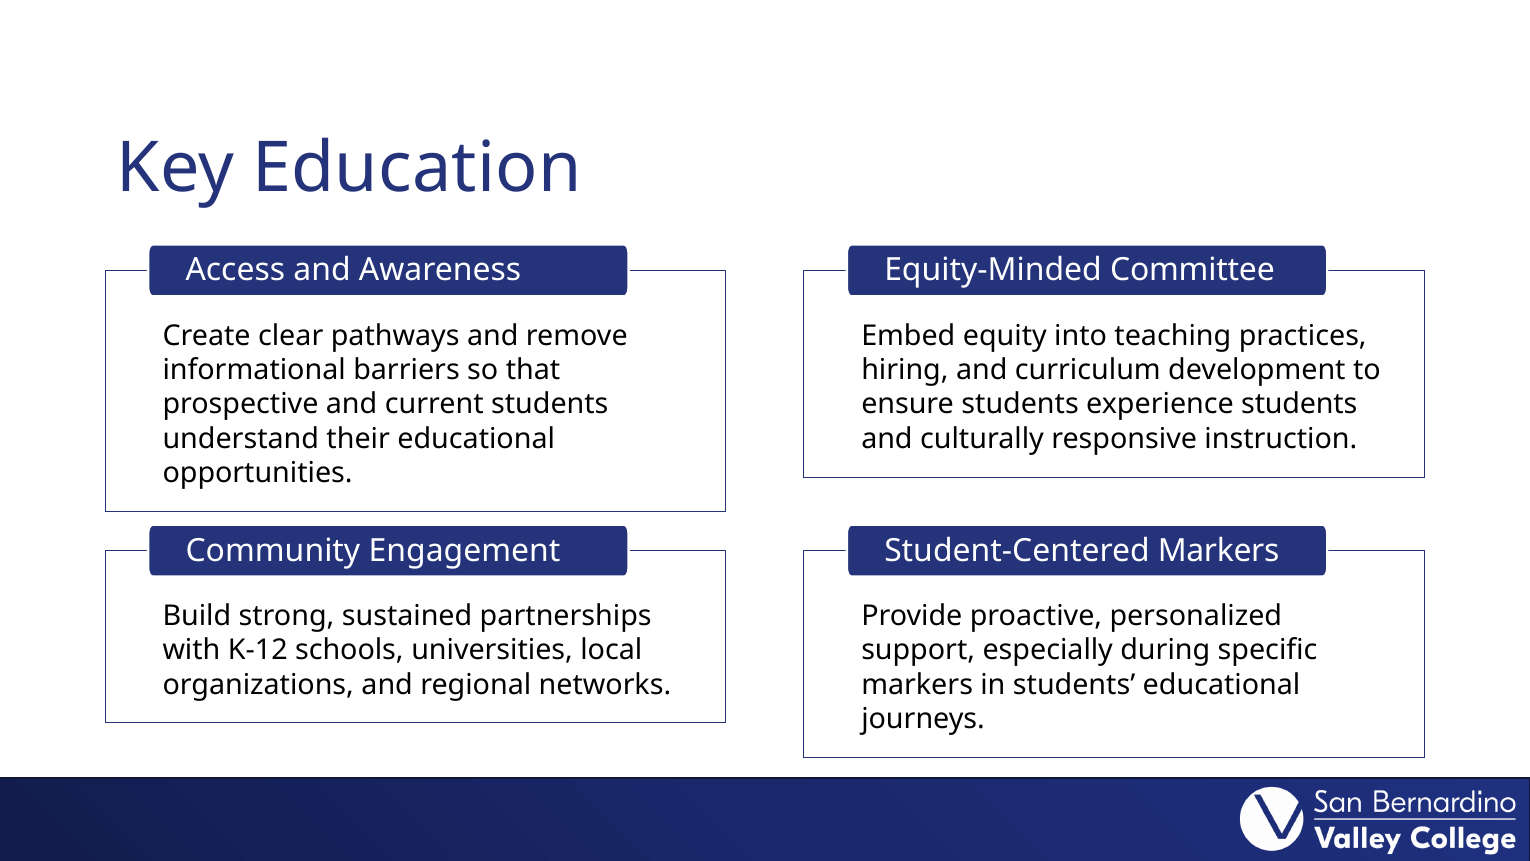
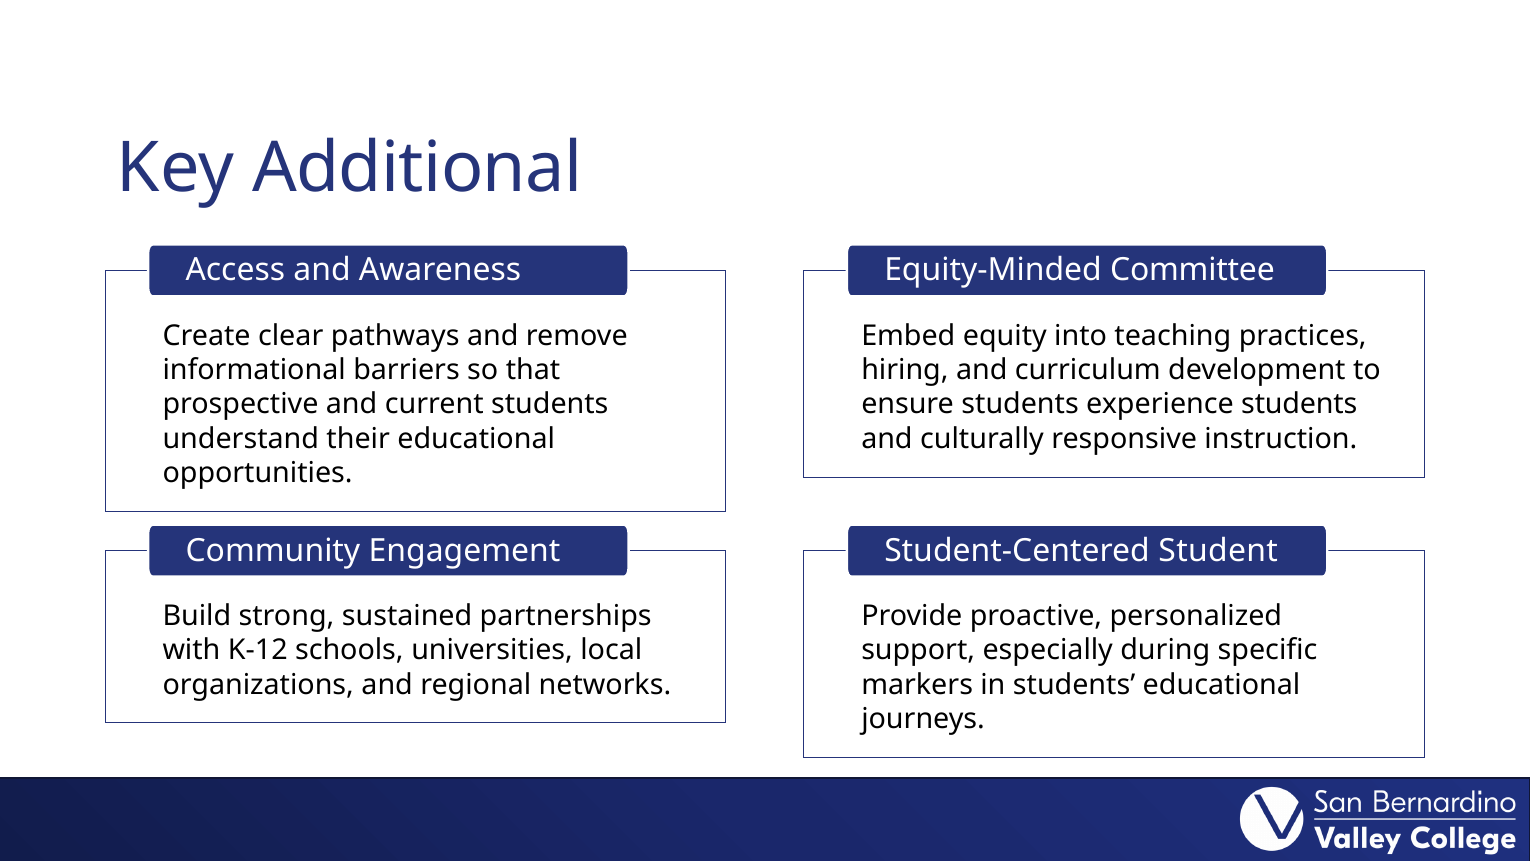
Education: Education -> Additional
Student-Centered Markers: Markers -> Student
